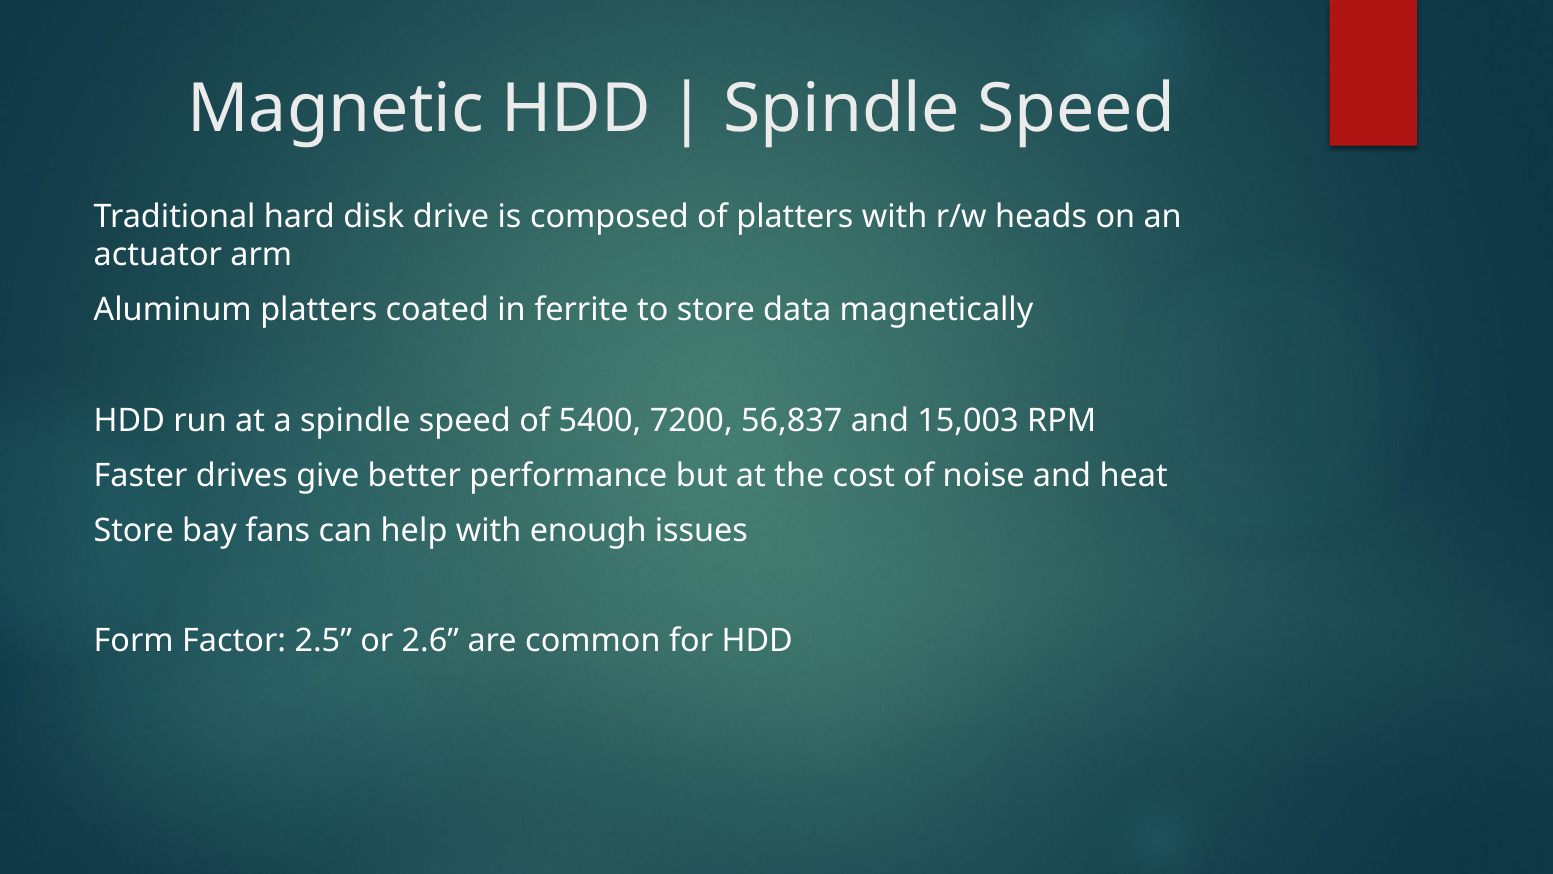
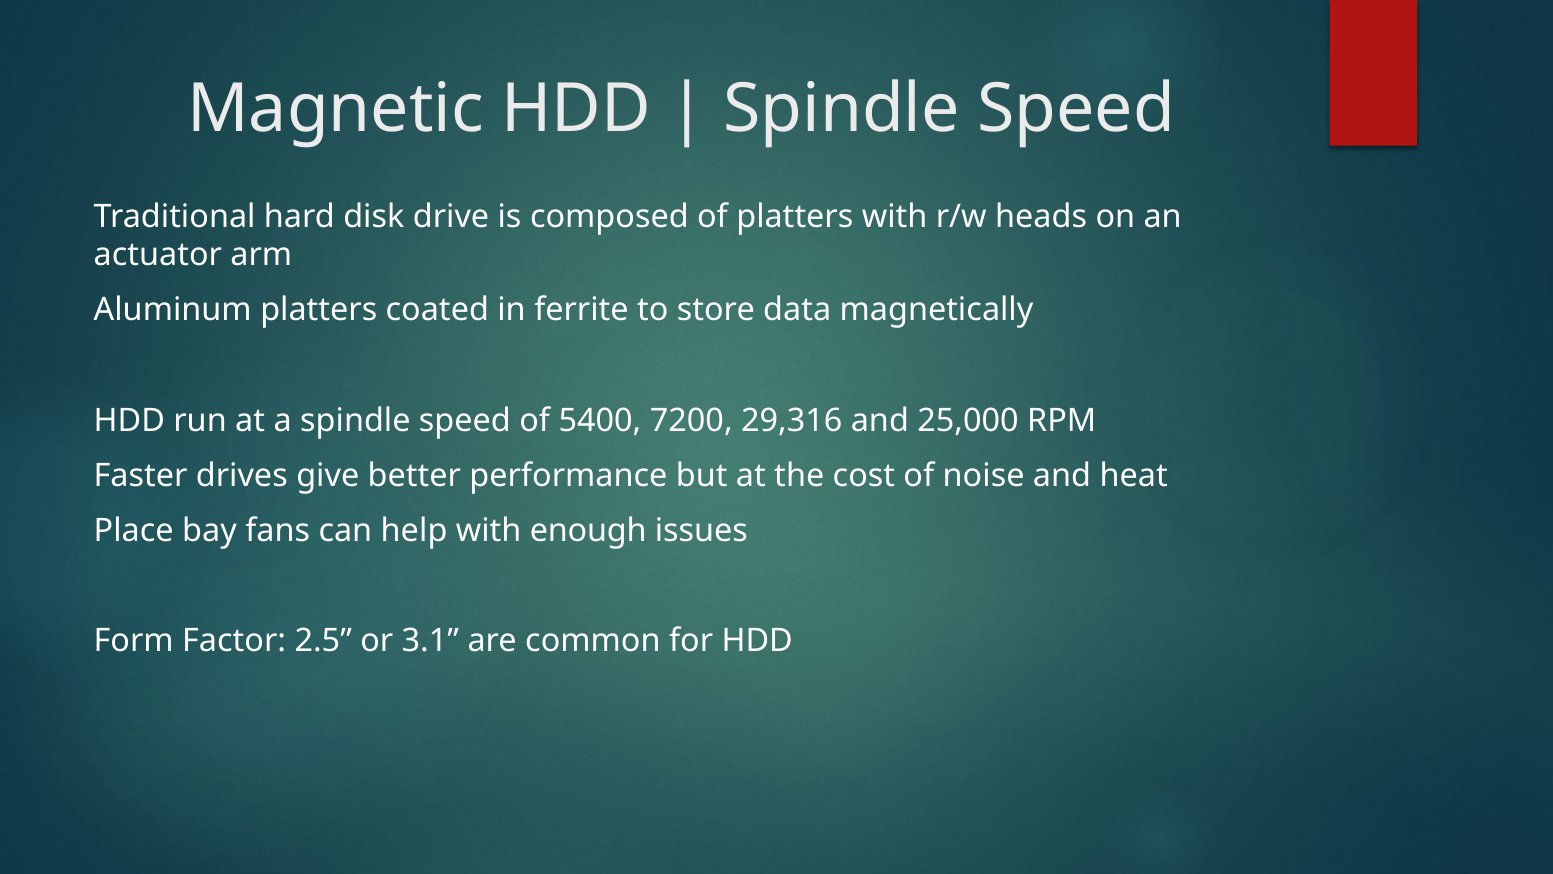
56,837: 56,837 -> 29,316
15,003: 15,003 -> 25,000
Store at (134, 530): Store -> Place
2.6: 2.6 -> 3.1
